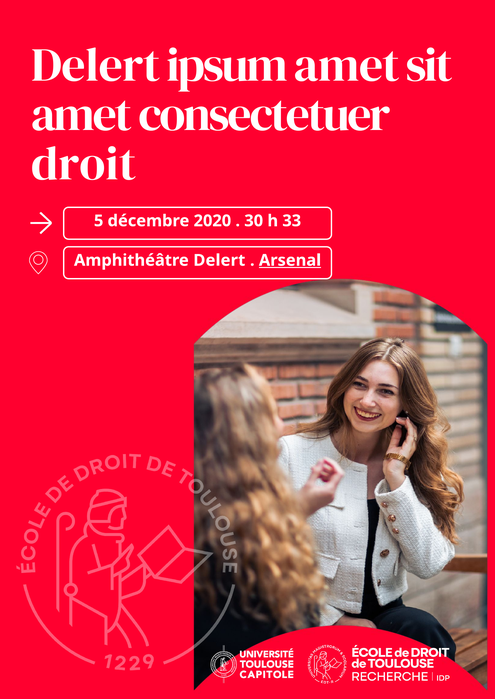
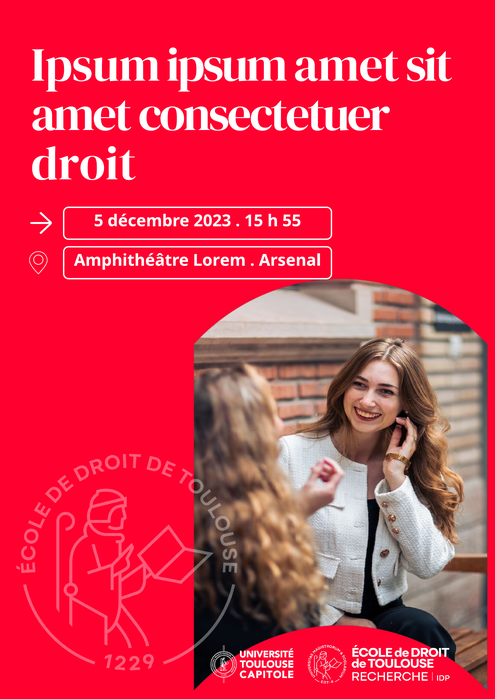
Delert at (96, 65): Delert -> Ipsum
2020: 2020 -> 2023
30: 30 -> 15
33: 33 -> 55
Amphithéâtre Delert: Delert -> Lorem
Arsenal underline: present -> none
